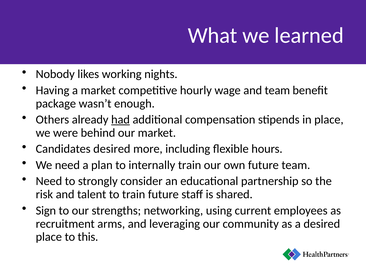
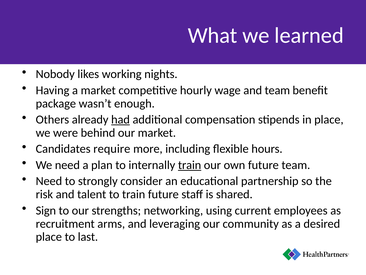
Candidates desired: desired -> require
train at (190, 165) underline: none -> present
this: this -> last
